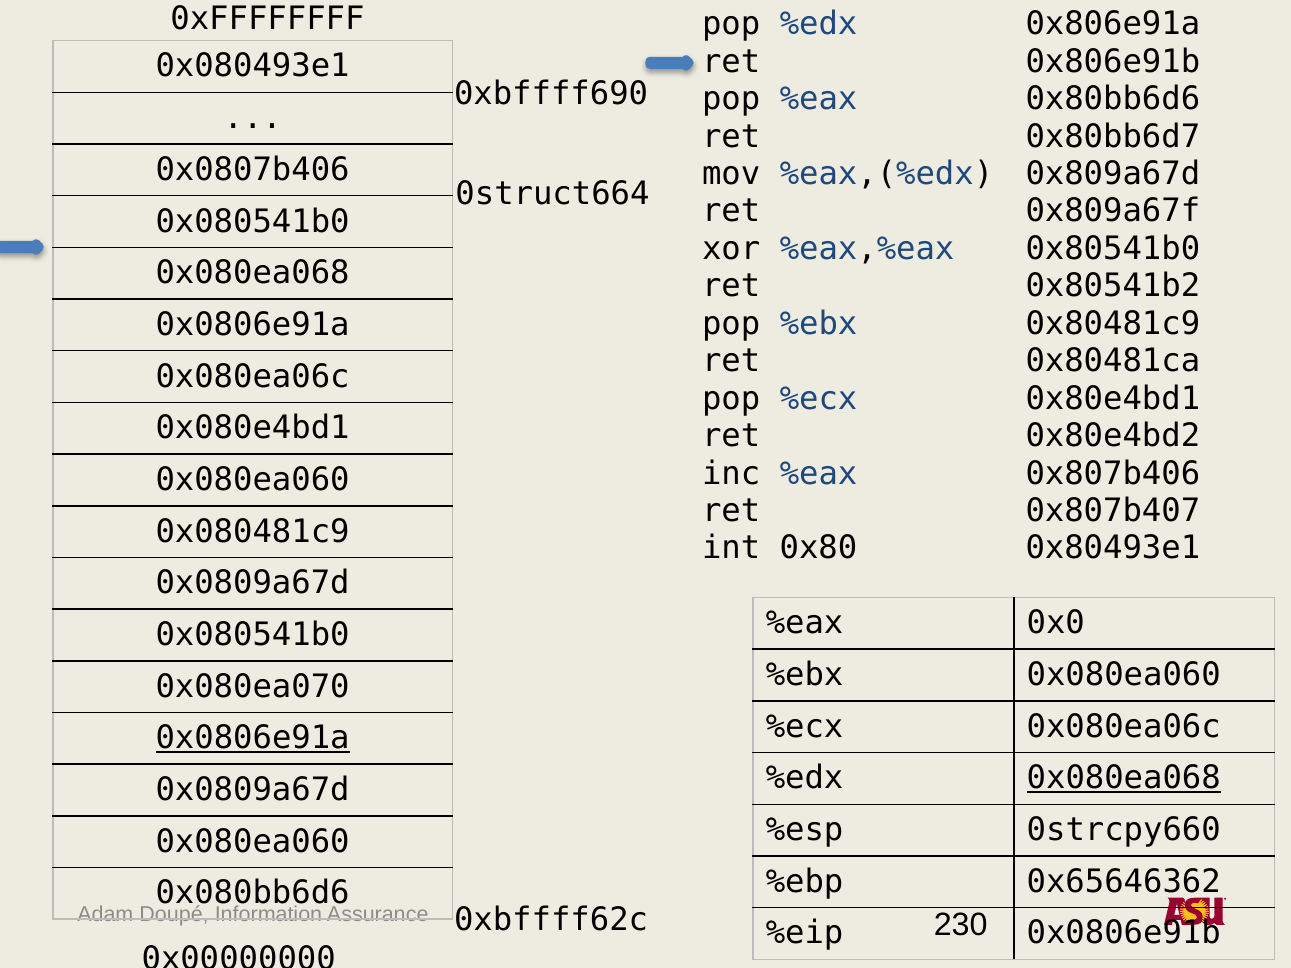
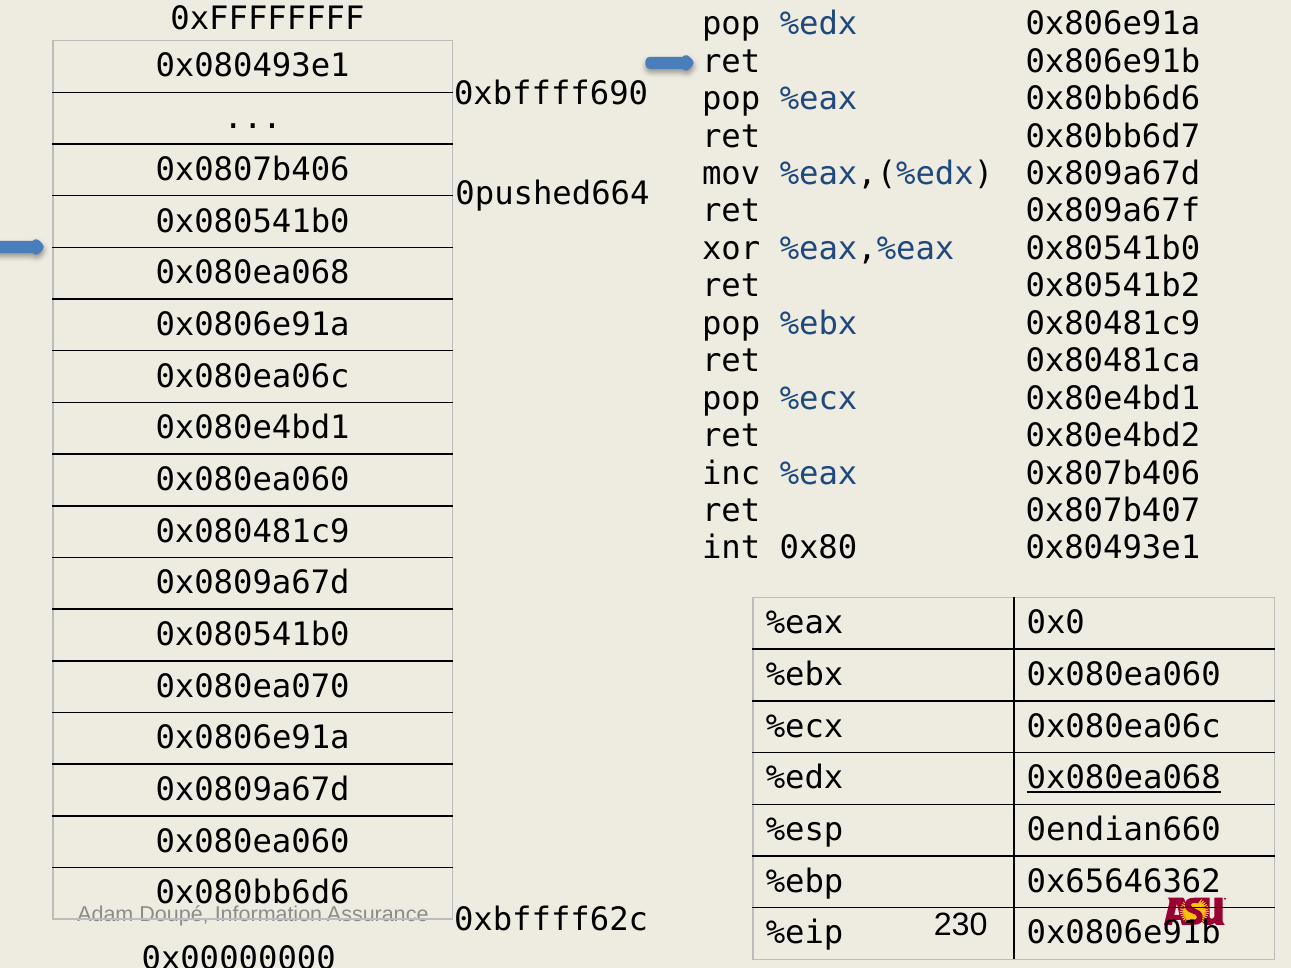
0struct664: 0struct664 -> 0pushed664
0x0806e91a at (253, 738) underline: present -> none
0strcpy660: 0strcpy660 -> 0endian660
